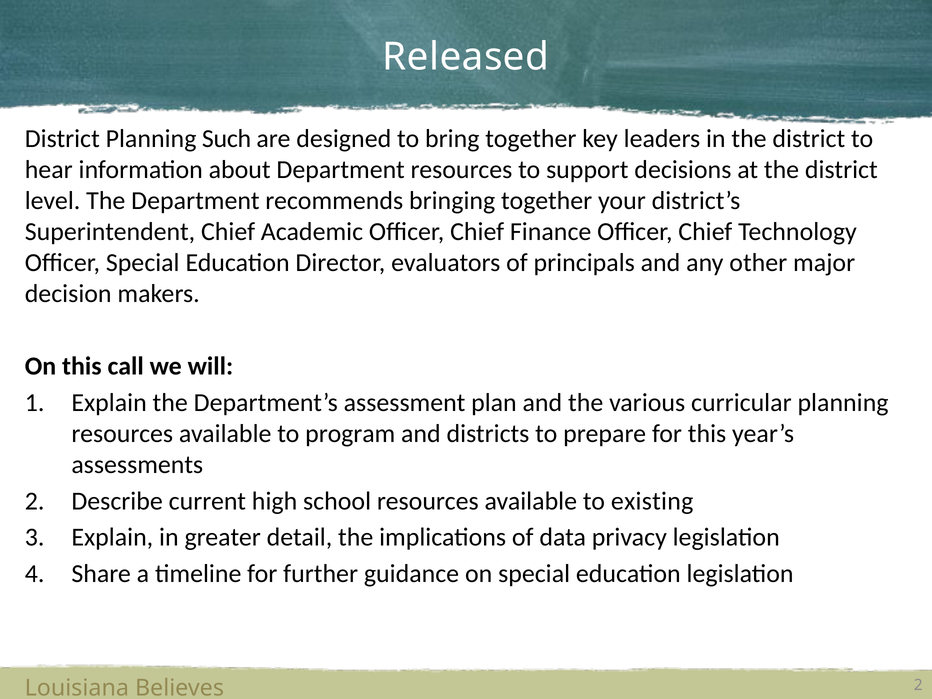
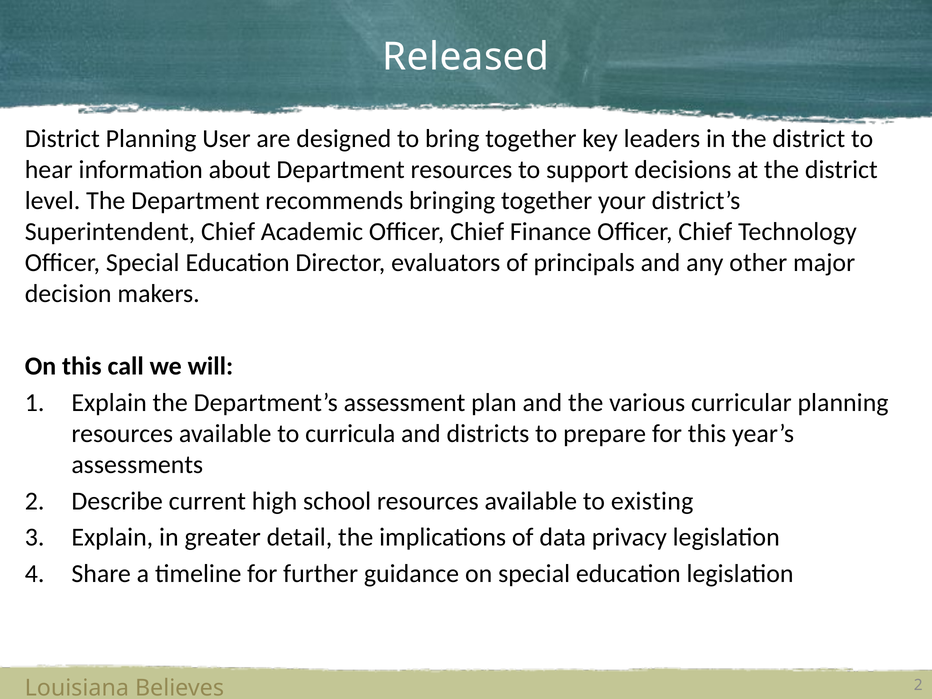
Such: Such -> User
program: program -> curricula
